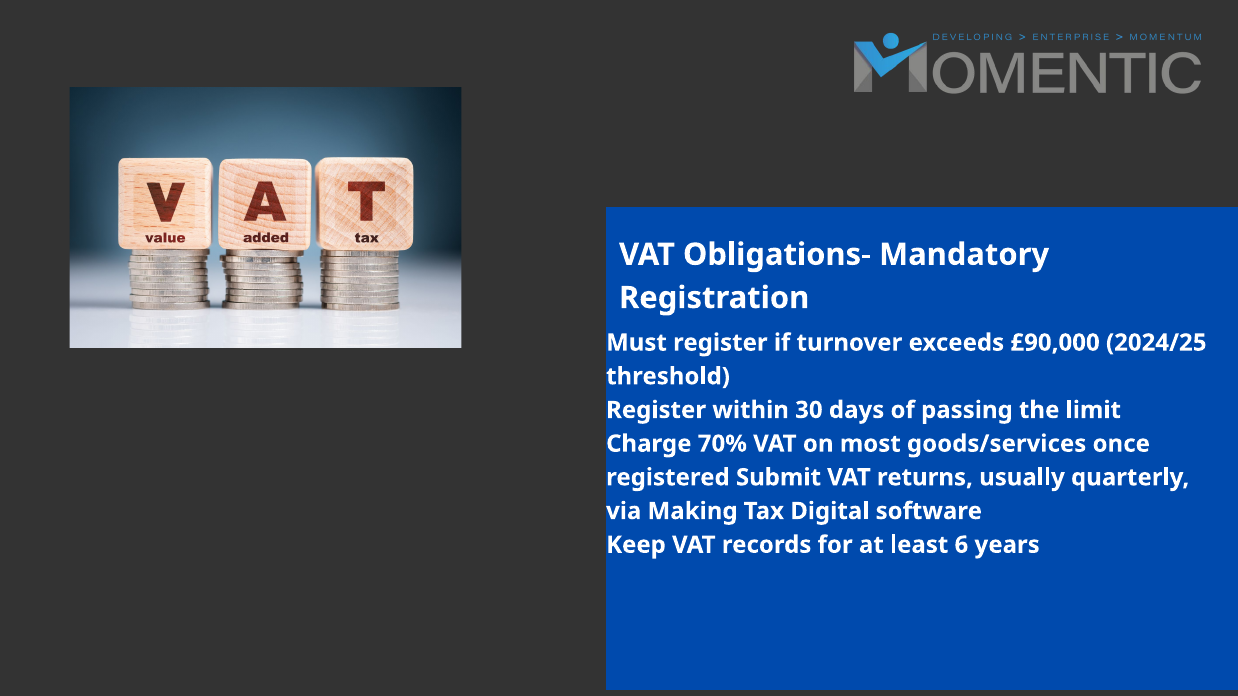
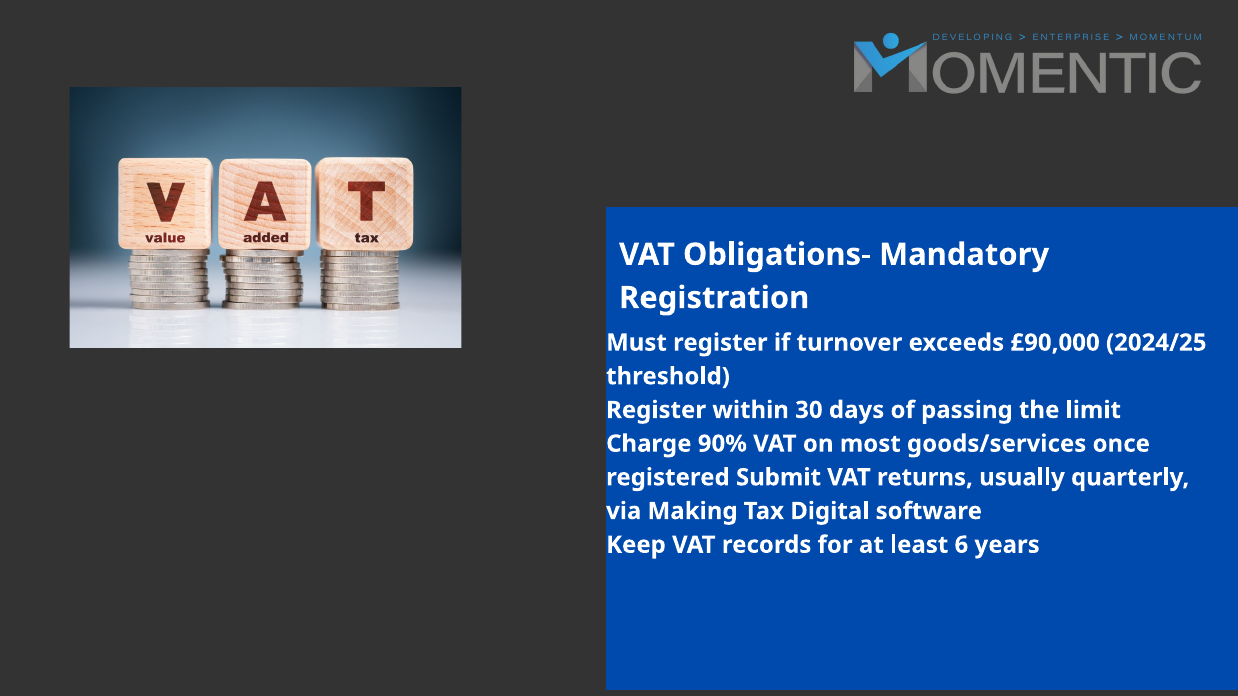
70%: 70% -> 90%
